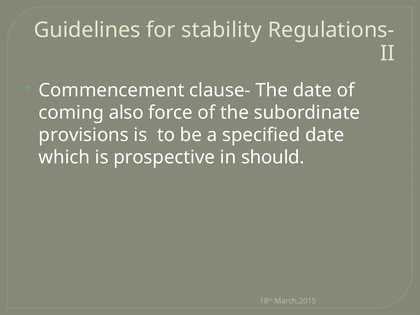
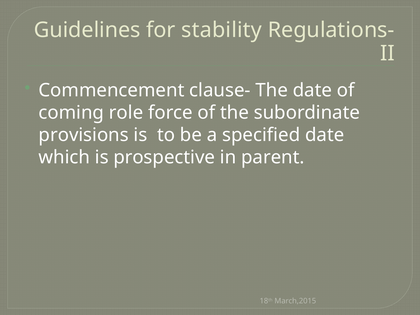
also: also -> role
should: should -> parent
